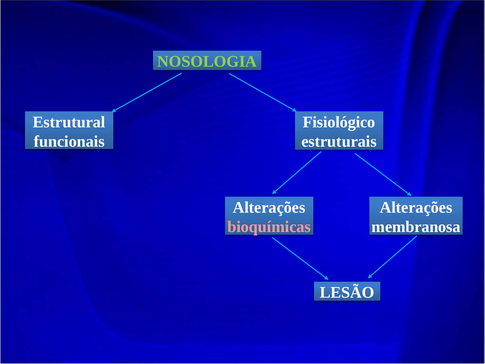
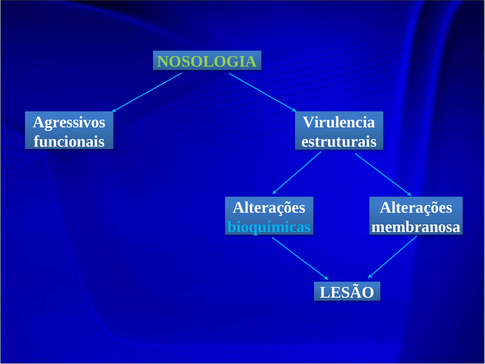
Estrutural: Estrutural -> Agressivos
Fisiológico: Fisiológico -> Virulencia
bioquímicas colour: pink -> light blue
